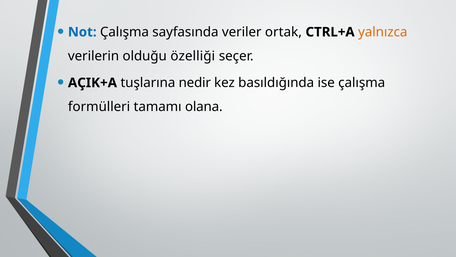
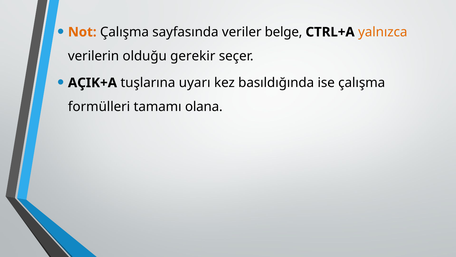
Not colour: blue -> orange
ortak: ortak -> belge
özelliği: özelliği -> gerekir
nedir: nedir -> uyarı
